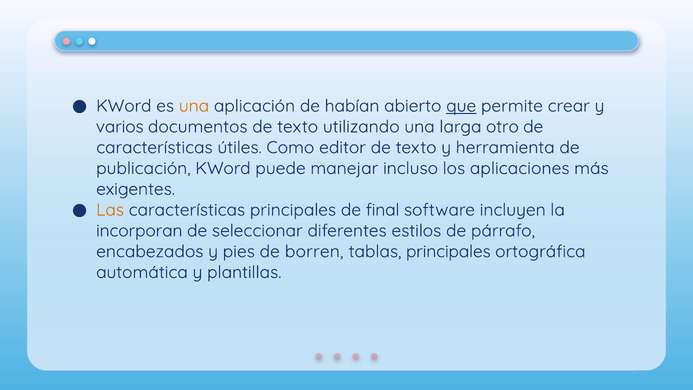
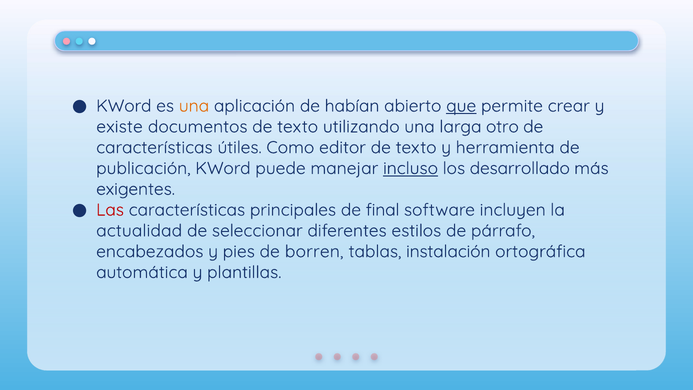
varios: varios -> existe
incluso underline: none -> present
aplicaciones: aplicaciones -> desarrollado
Las colour: orange -> red
incorporan: incorporan -> actualidad
tablas principales: principales -> instalación
